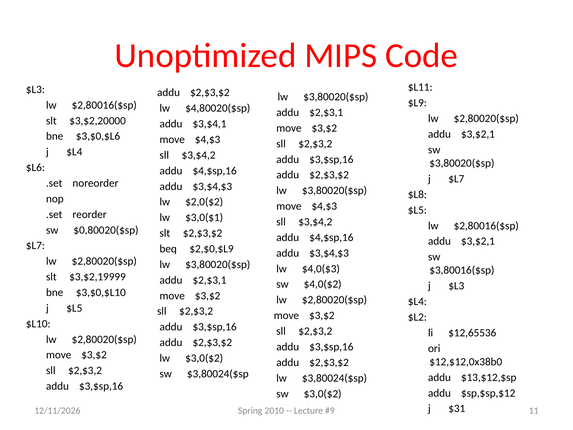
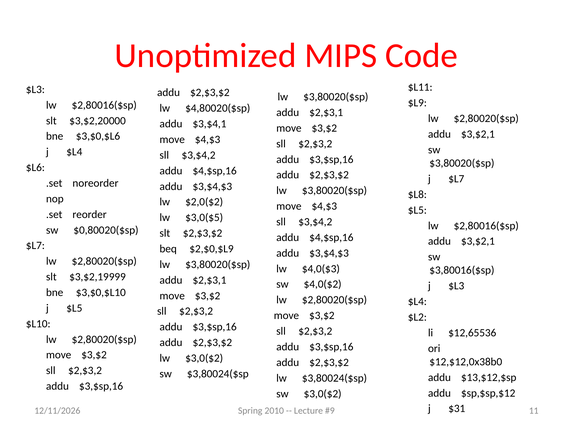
$3,0($1: $3,0($1 -> $3,0($5
